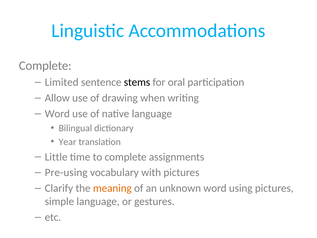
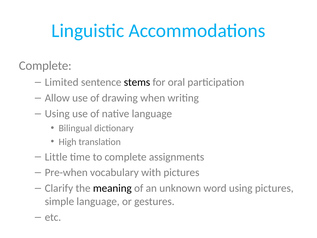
Word at (57, 114): Word -> Using
Year: Year -> High
Pre-using: Pre-using -> Pre-when
meaning colour: orange -> black
